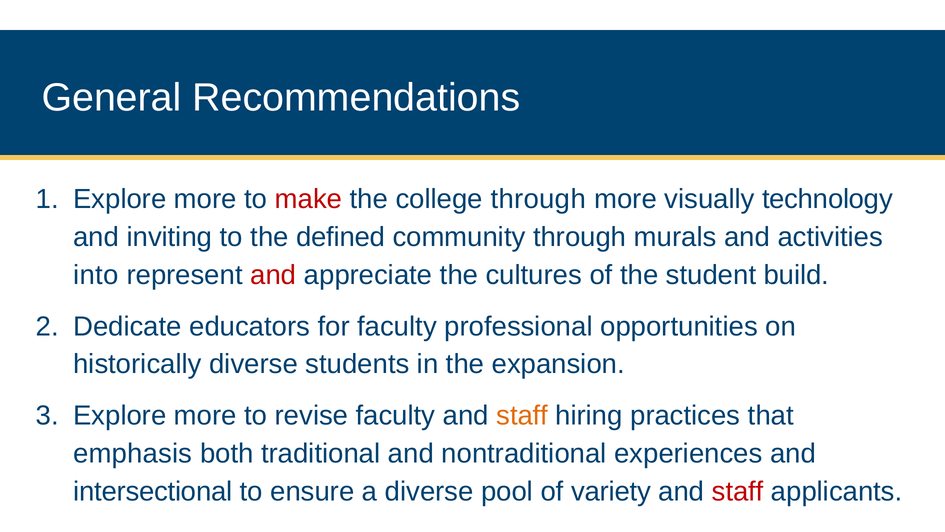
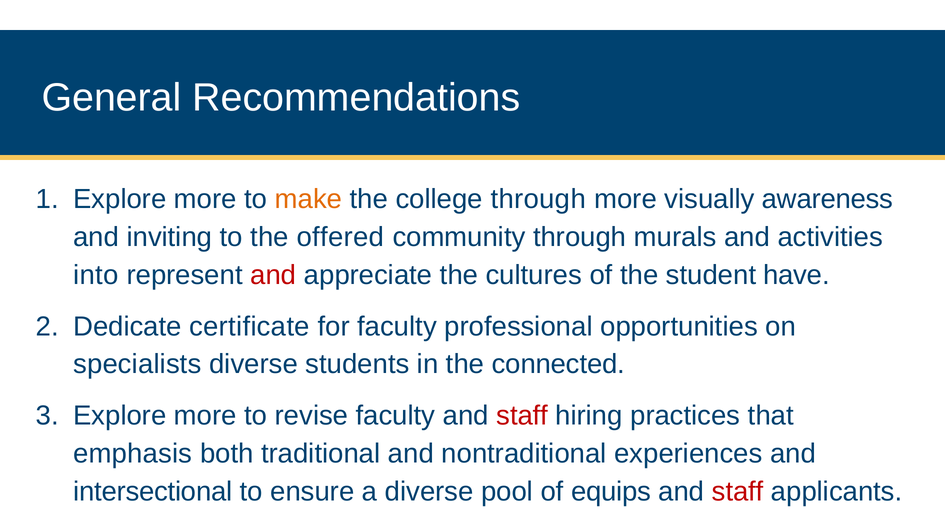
make colour: red -> orange
technology: technology -> awareness
defined: defined -> offered
build: build -> have
educators: educators -> certificate
historically: historically -> specialists
expansion: expansion -> connected
staff at (522, 415) colour: orange -> red
variety: variety -> equips
